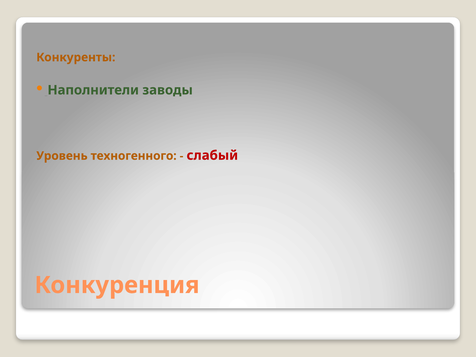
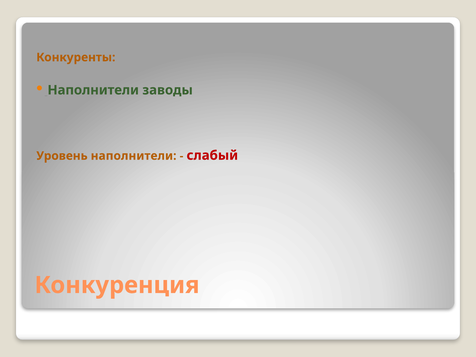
Уровень техногенного: техногенного -> наполнители
